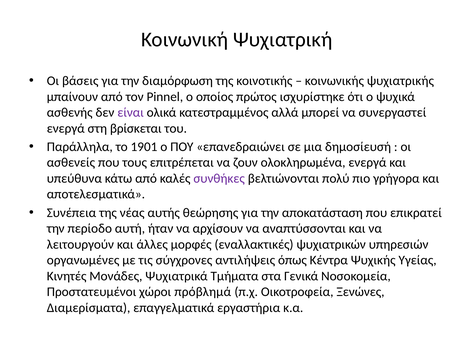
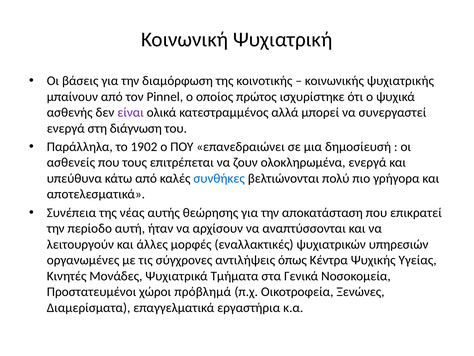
βρίσκεται: βρίσκεται -> διάγνωση
1901: 1901 -> 1902
συνθήκες colour: purple -> blue
